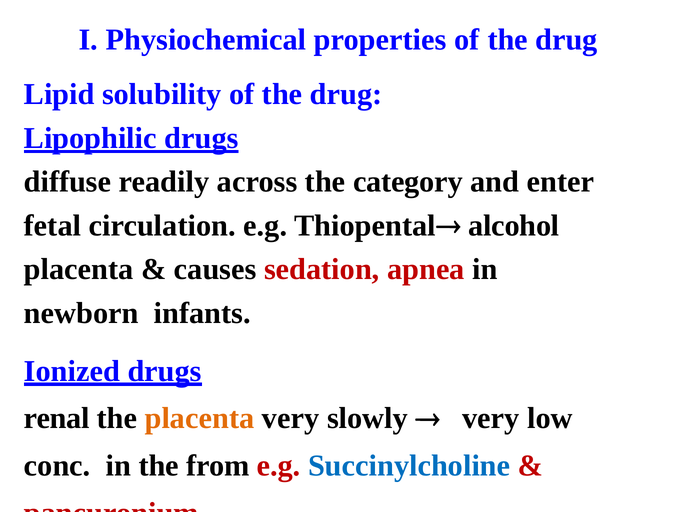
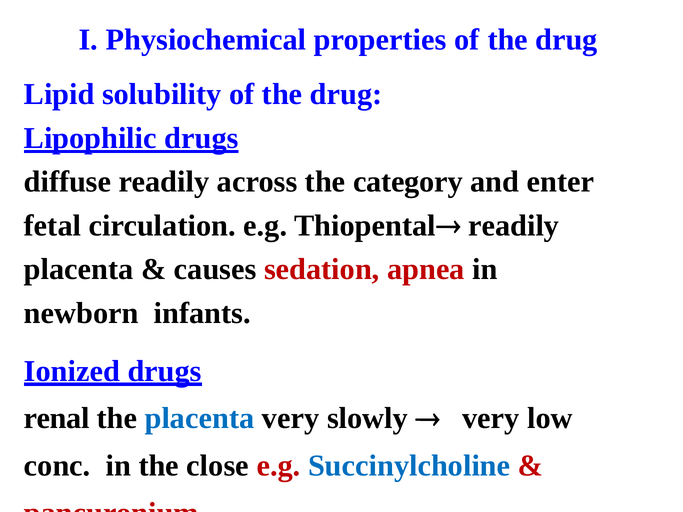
alcohol at (514, 226): alcohol -> readily
placenta at (199, 419) colour: orange -> blue
from: from -> close
